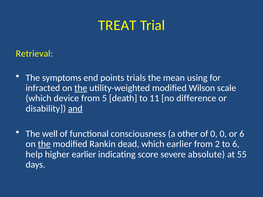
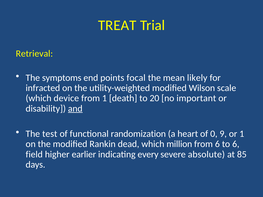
trials: trials -> focal
using: using -> likely
the at (81, 88) underline: present -> none
from 5: 5 -> 1
11: 11 -> 20
difference: difference -> important
well: well -> test
consciousness: consciousness -> randomization
other: other -> heart
0 0: 0 -> 9
or 6: 6 -> 1
the at (44, 144) underline: present -> none
which earlier: earlier -> million
from 2: 2 -> 6
help: help -> field
score: score -> every
55: 55 -> 85
